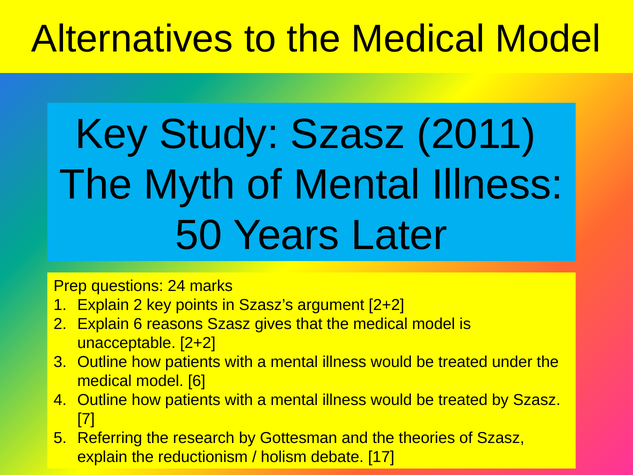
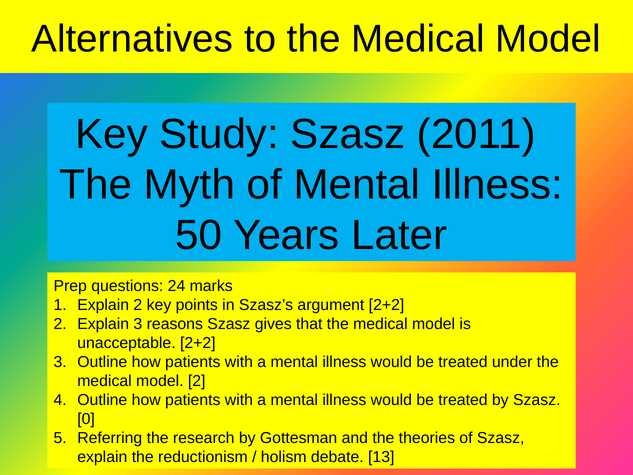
Explain 6: 6 -> 3
model 6: 6 -> 2
7: 7 -> 0
17: 17 -> 13
